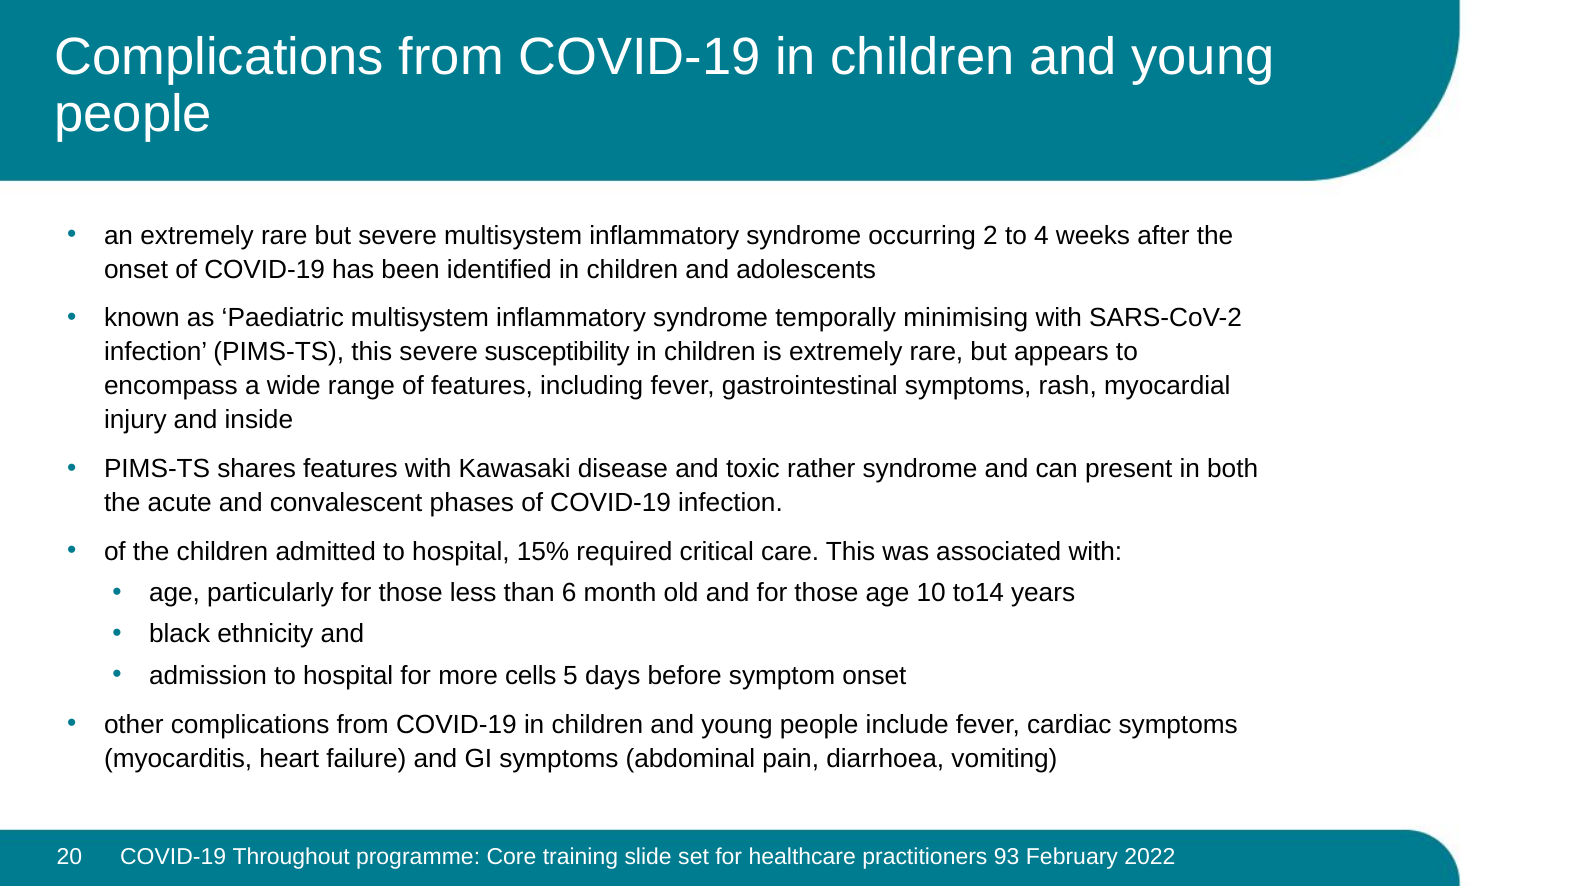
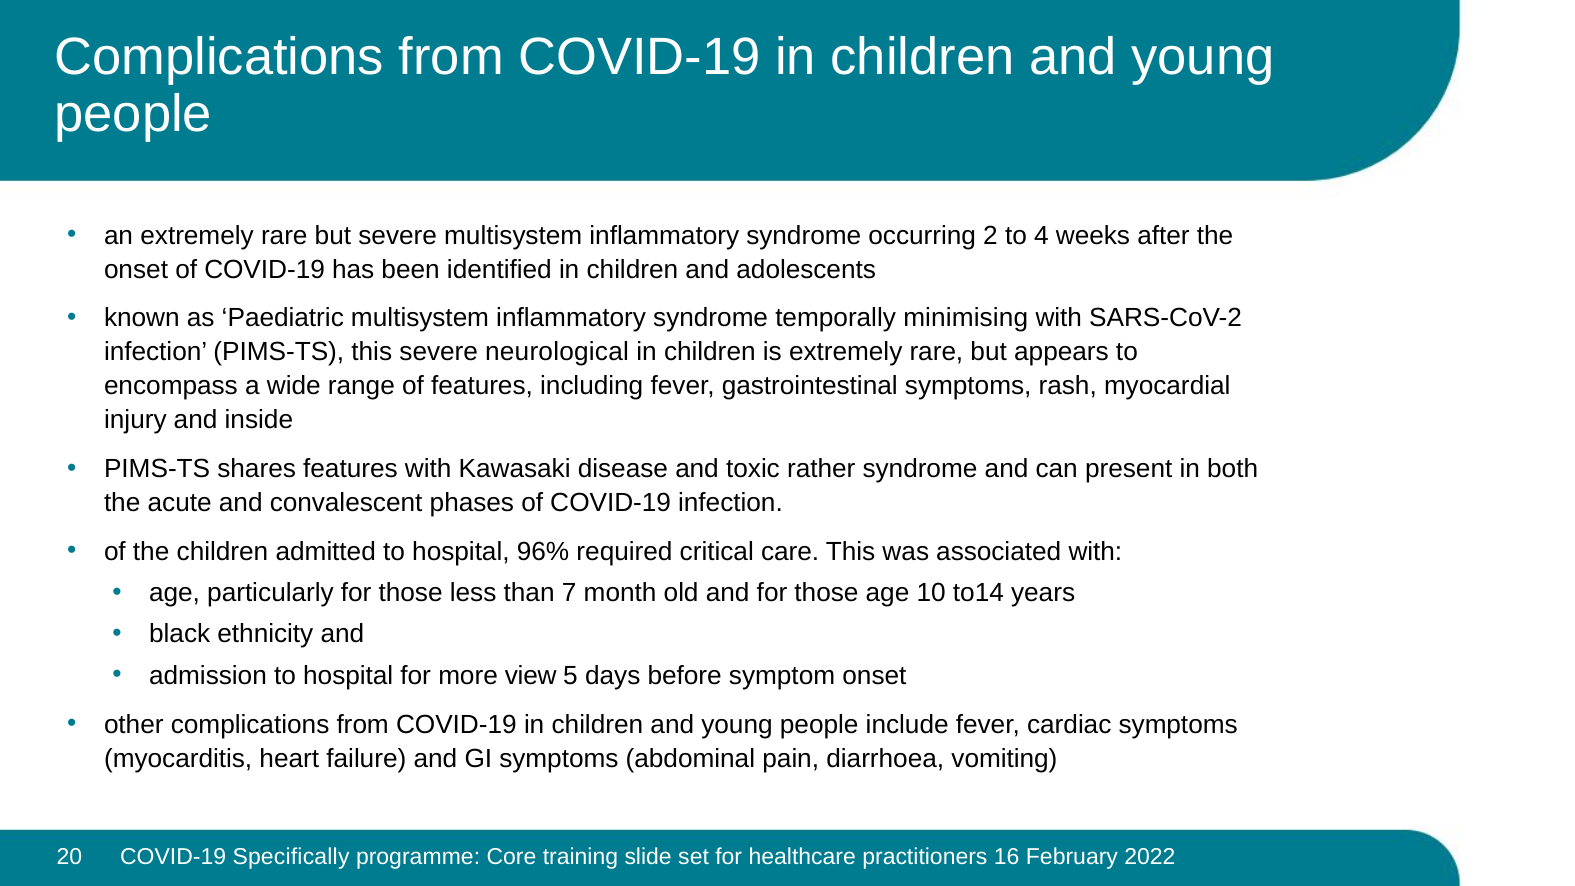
susceptibility: susceptibility -> neurological
15%: 15% -> 96%
6: 6 -> 7
cells: cells -> view
Throughout: Throughout -> Specifically
93: 93 -> 16
